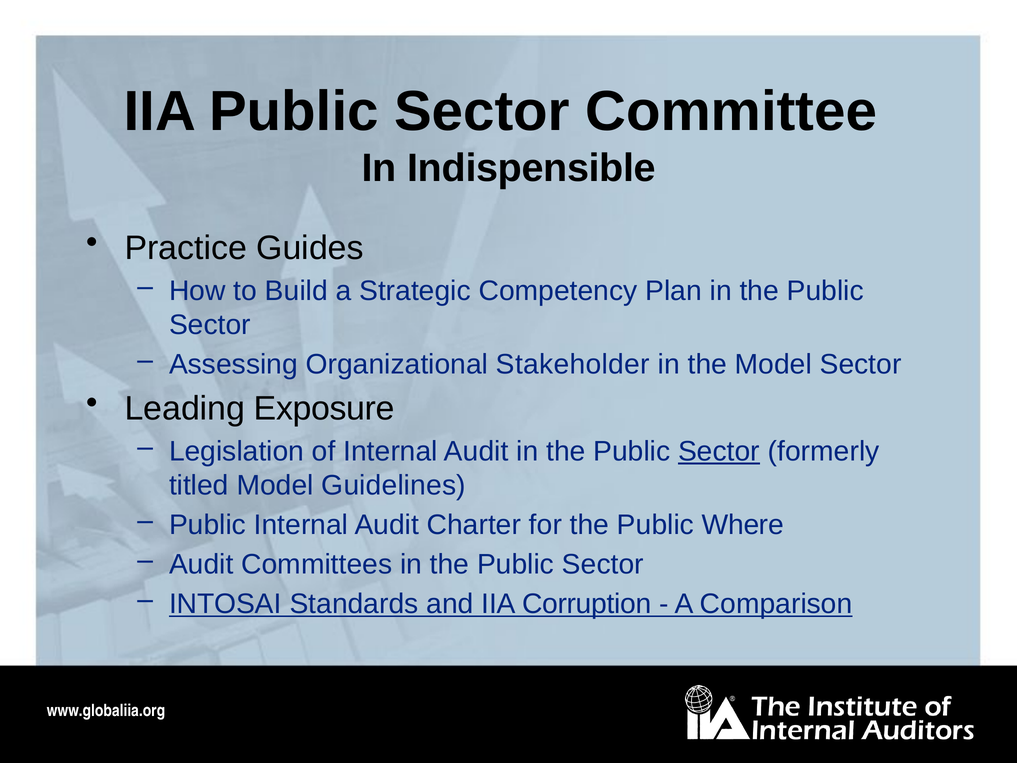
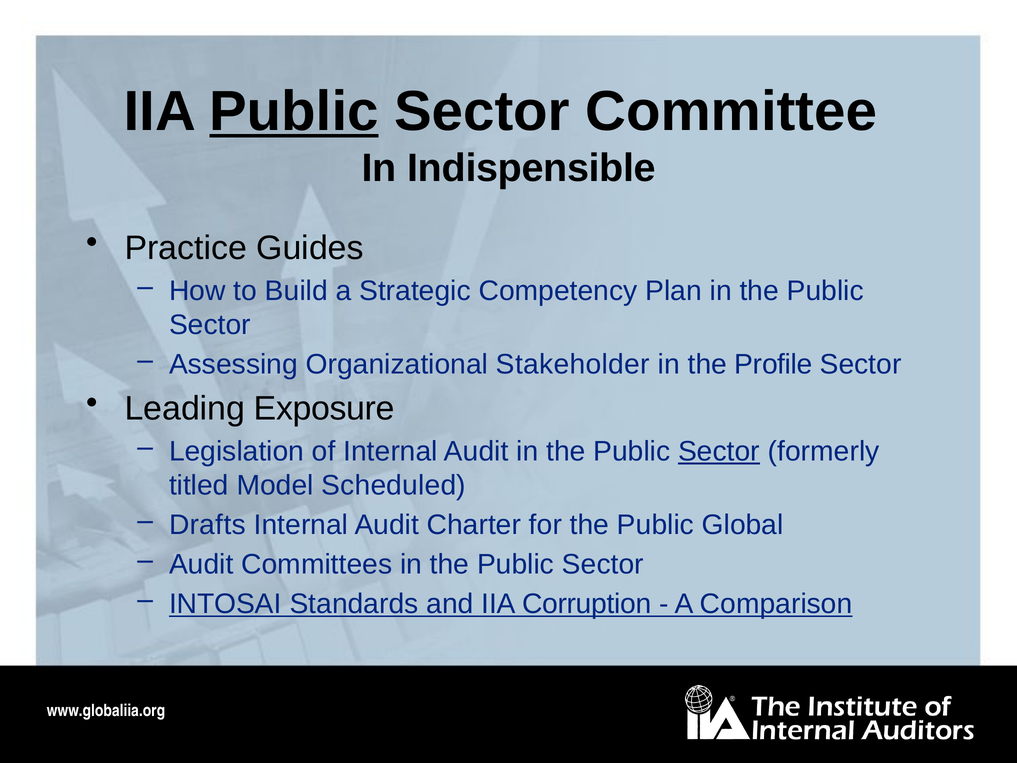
Public at (294, 112) underline: none -> present
the Model: Model -> Profile
Guidelines: Guidelines -> Scheduled
Public at (208, 525): Public -> Drafts
Where: Where -> Global
